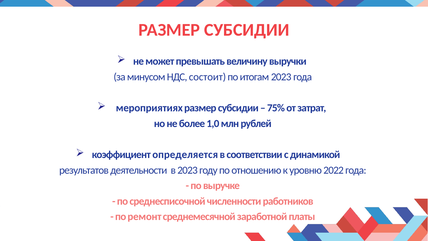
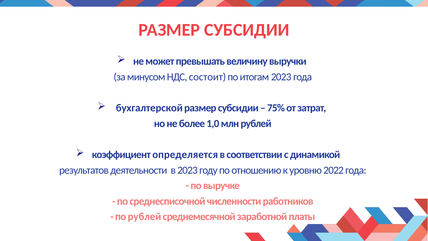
мероприятиях: мероприятиях -> бухгалтерской
по ремонт: ремонт -> рублей
